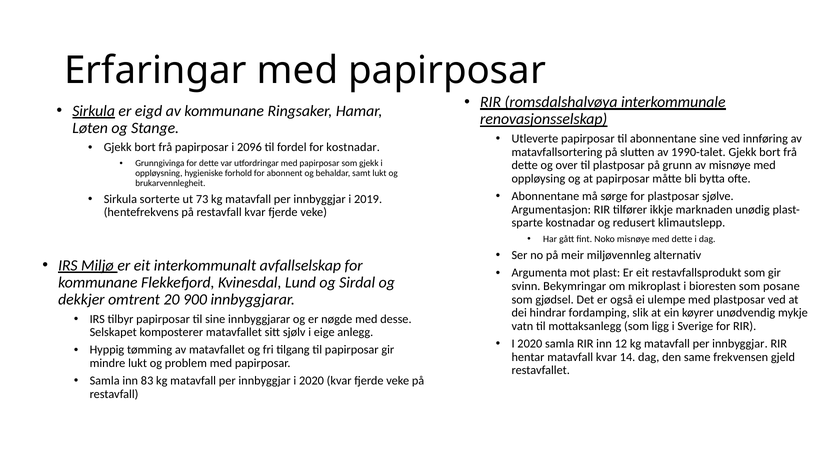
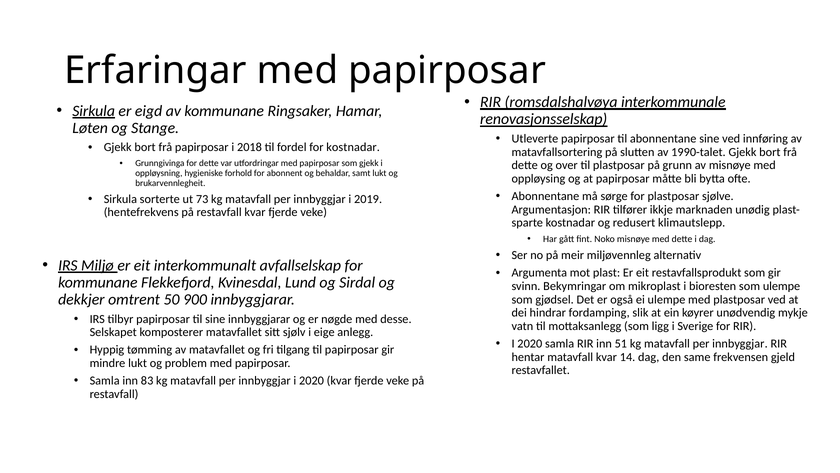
2096: 2096 -> 2018
som posane: posane -> ulempe
20: 20 -> 50
12: 12 -> 51
